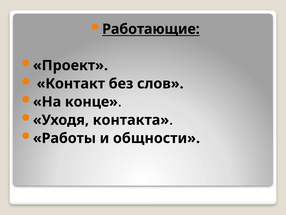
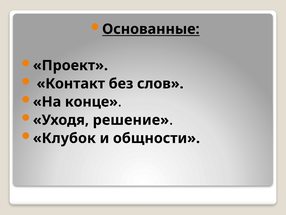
Работающие: Работающие -> Основанные
контакта: контакта -> решение
Работы: Работы -> Клубок
